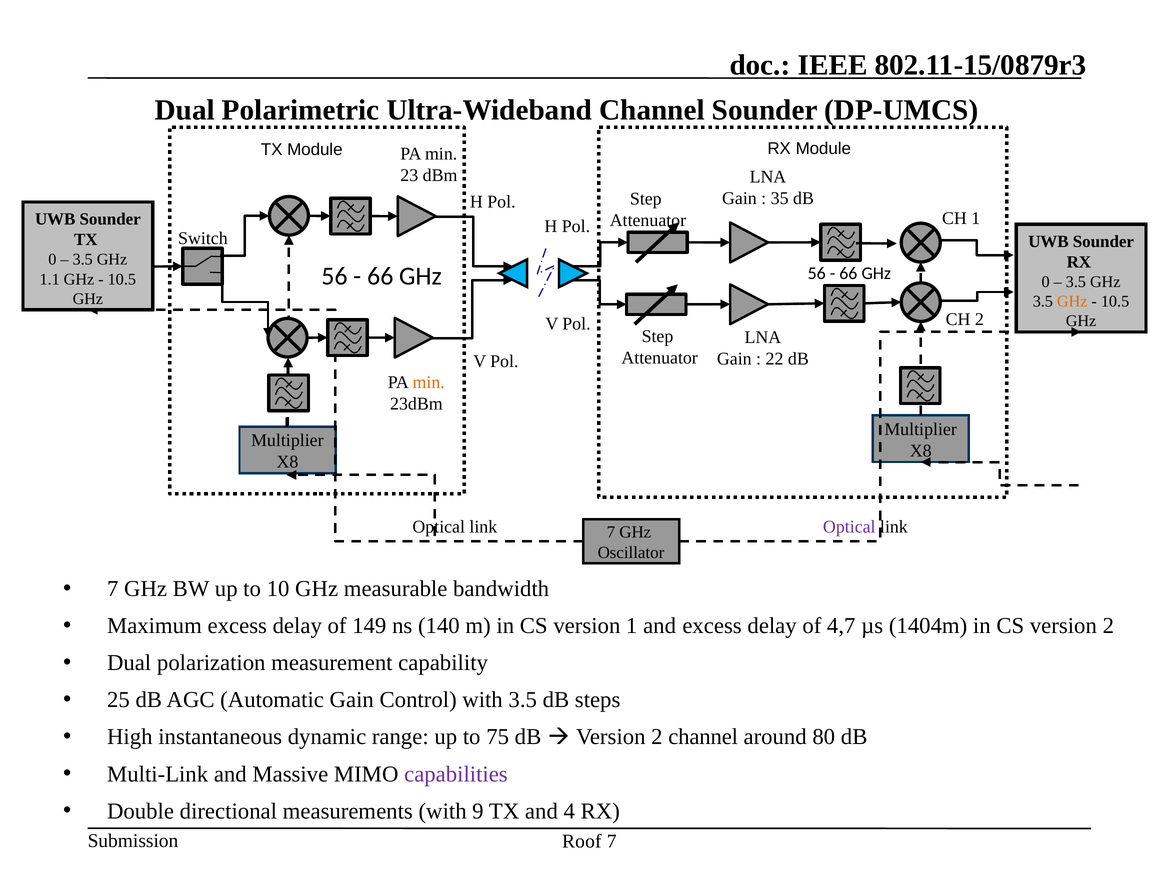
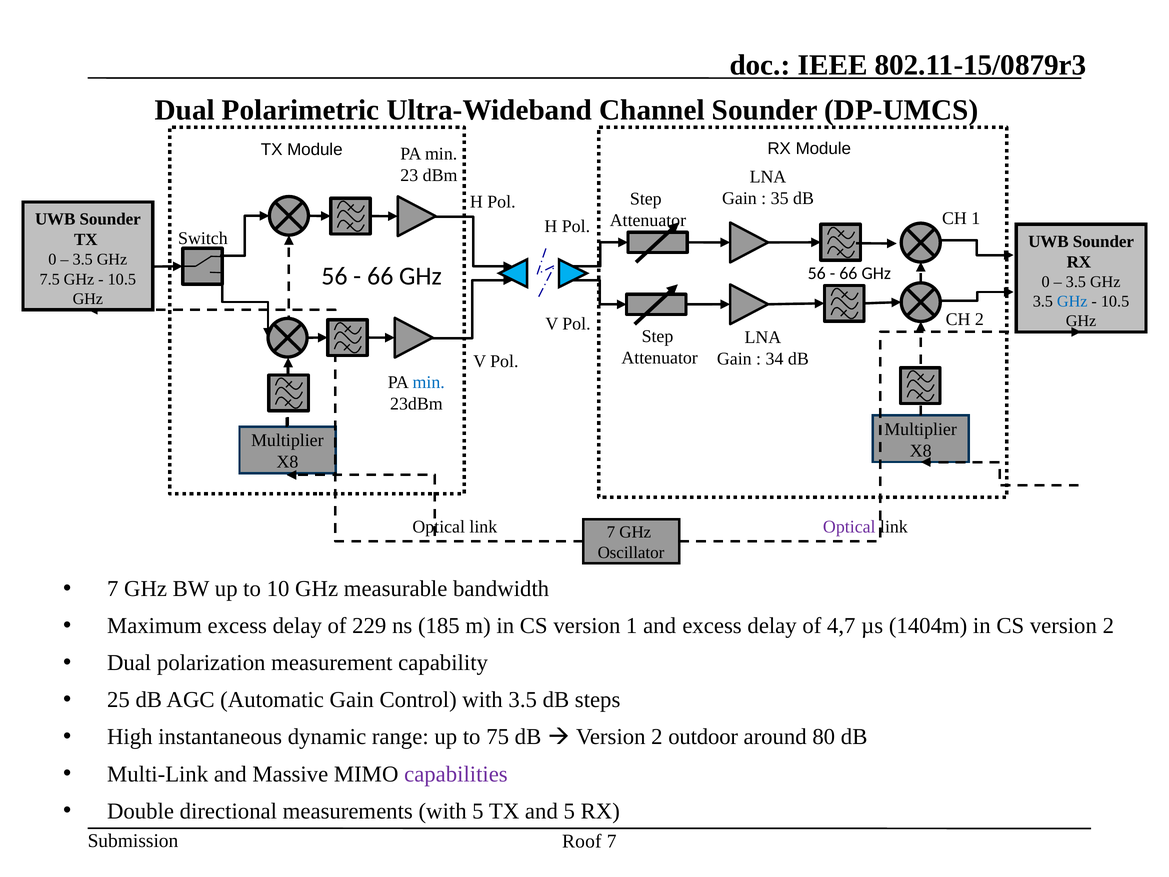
1.1: 1.1 -> 7.5
GHz at (1072, 301) colour: orange -> blue
22: 22 -> 34
min at (429, 382) colour: orange -> blue
149: 149 -> 229
140: 140 -> 185
2 channel: channel -> outdoor
with 9: 9 -> 5
and 4: 4 -> 5
